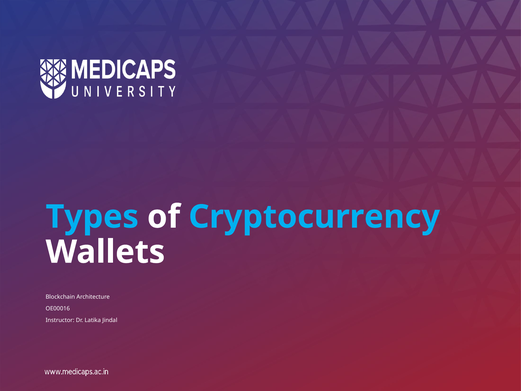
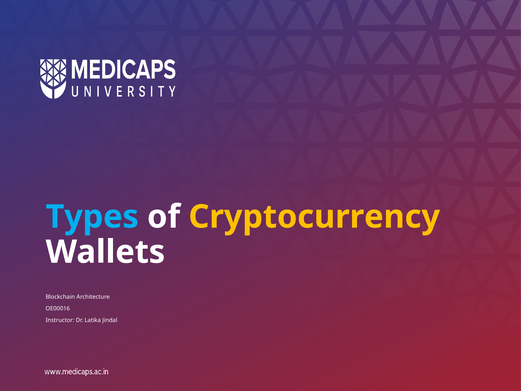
Cryptocurrency colour: light blue -> yellow
